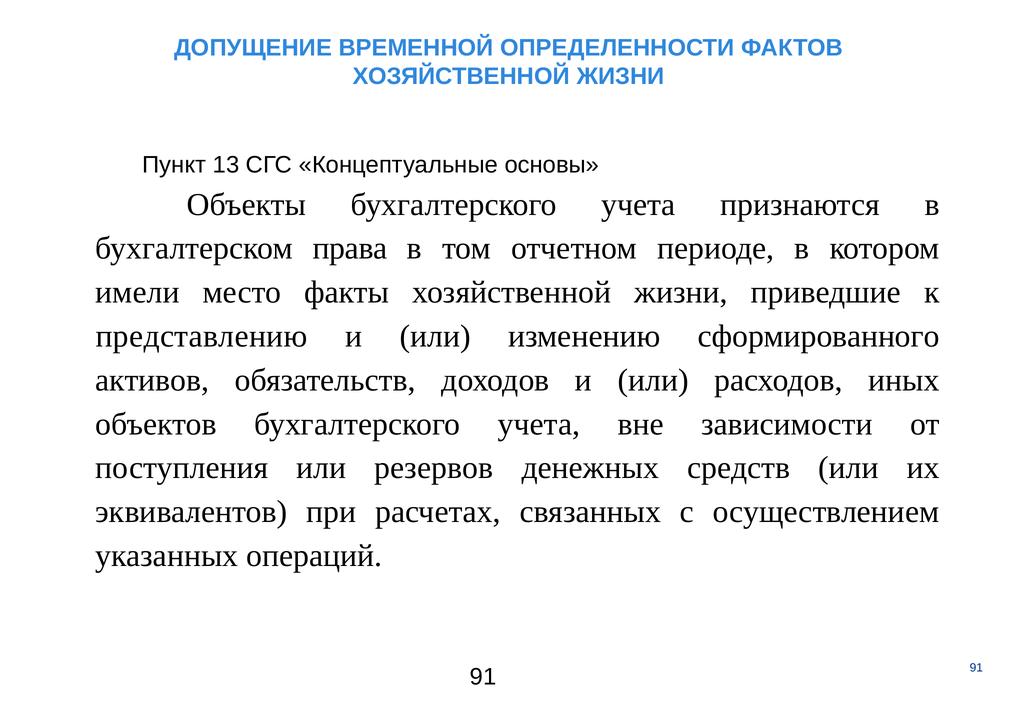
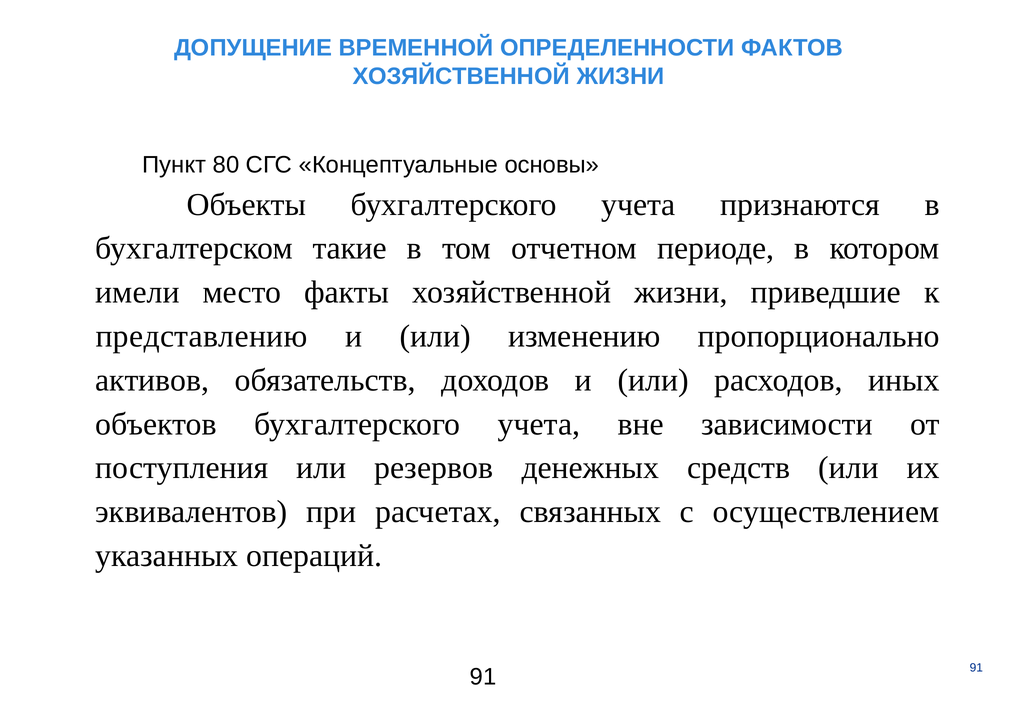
13: 13 -> 80
права: права -> такие
сформированного: сформированного -> пропорционально
